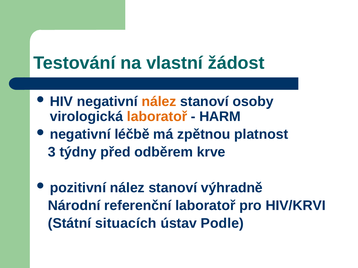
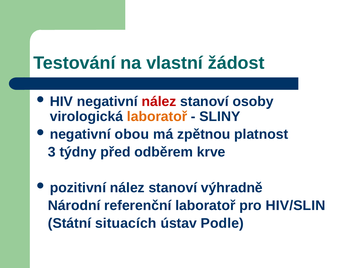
nález at (159, 102) colour: orange -> red
HARM: HARM -> SLINY
léčbě: léčbě -> obou
HIV/KRVI: HIV/KRVI -> HIV/SLIN
